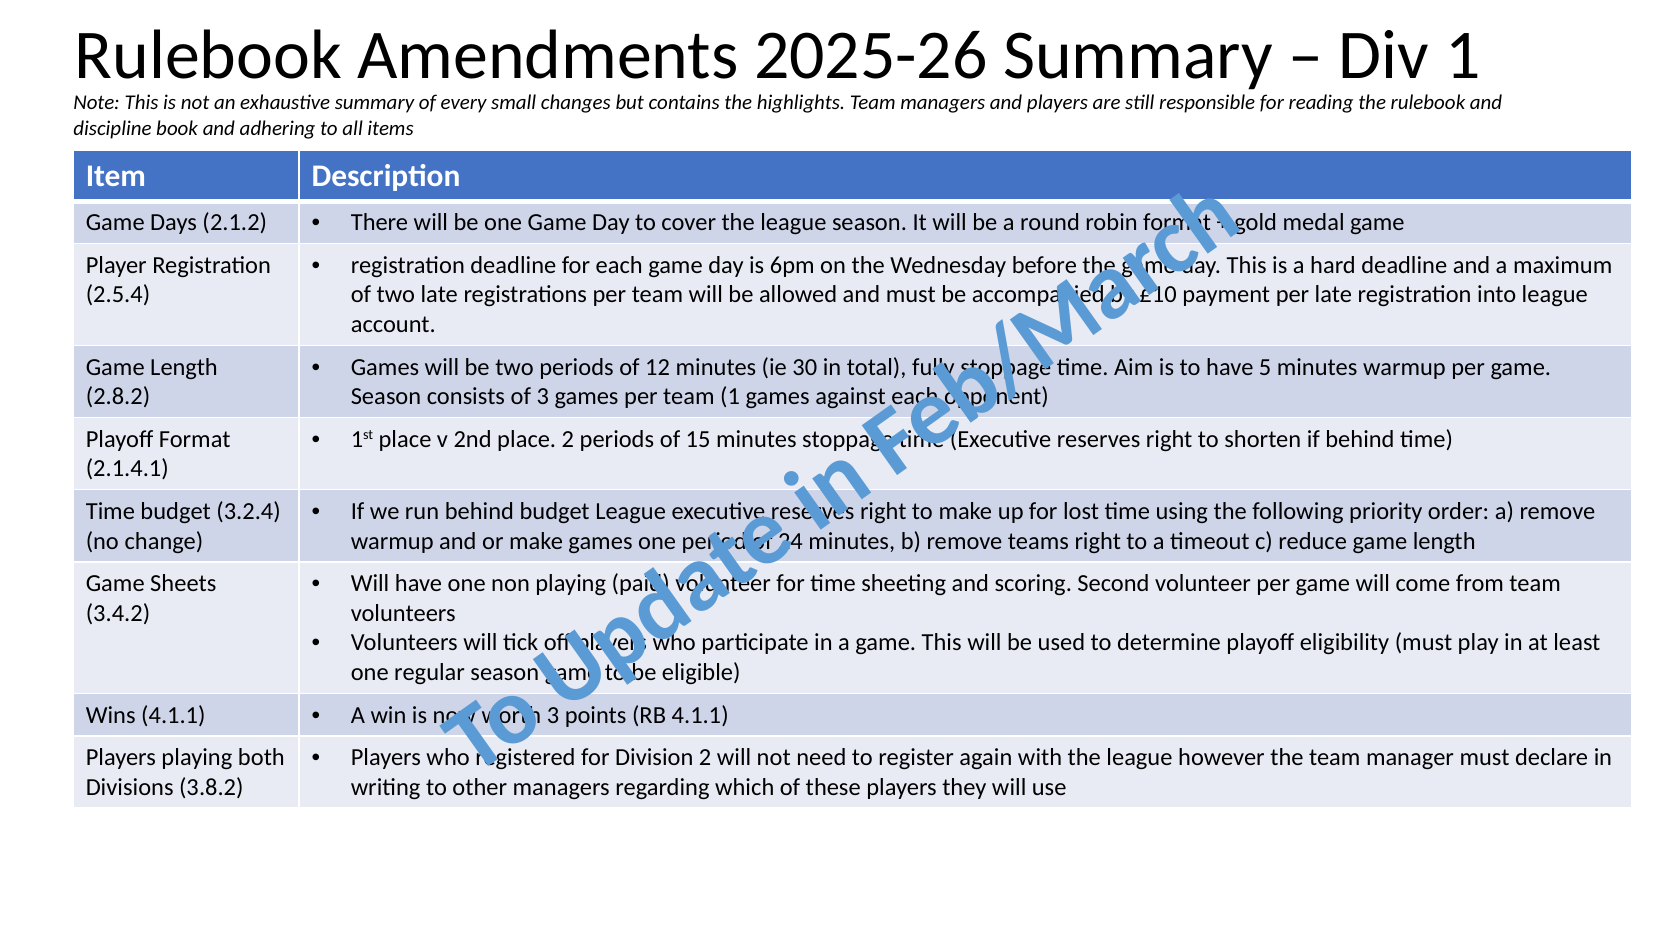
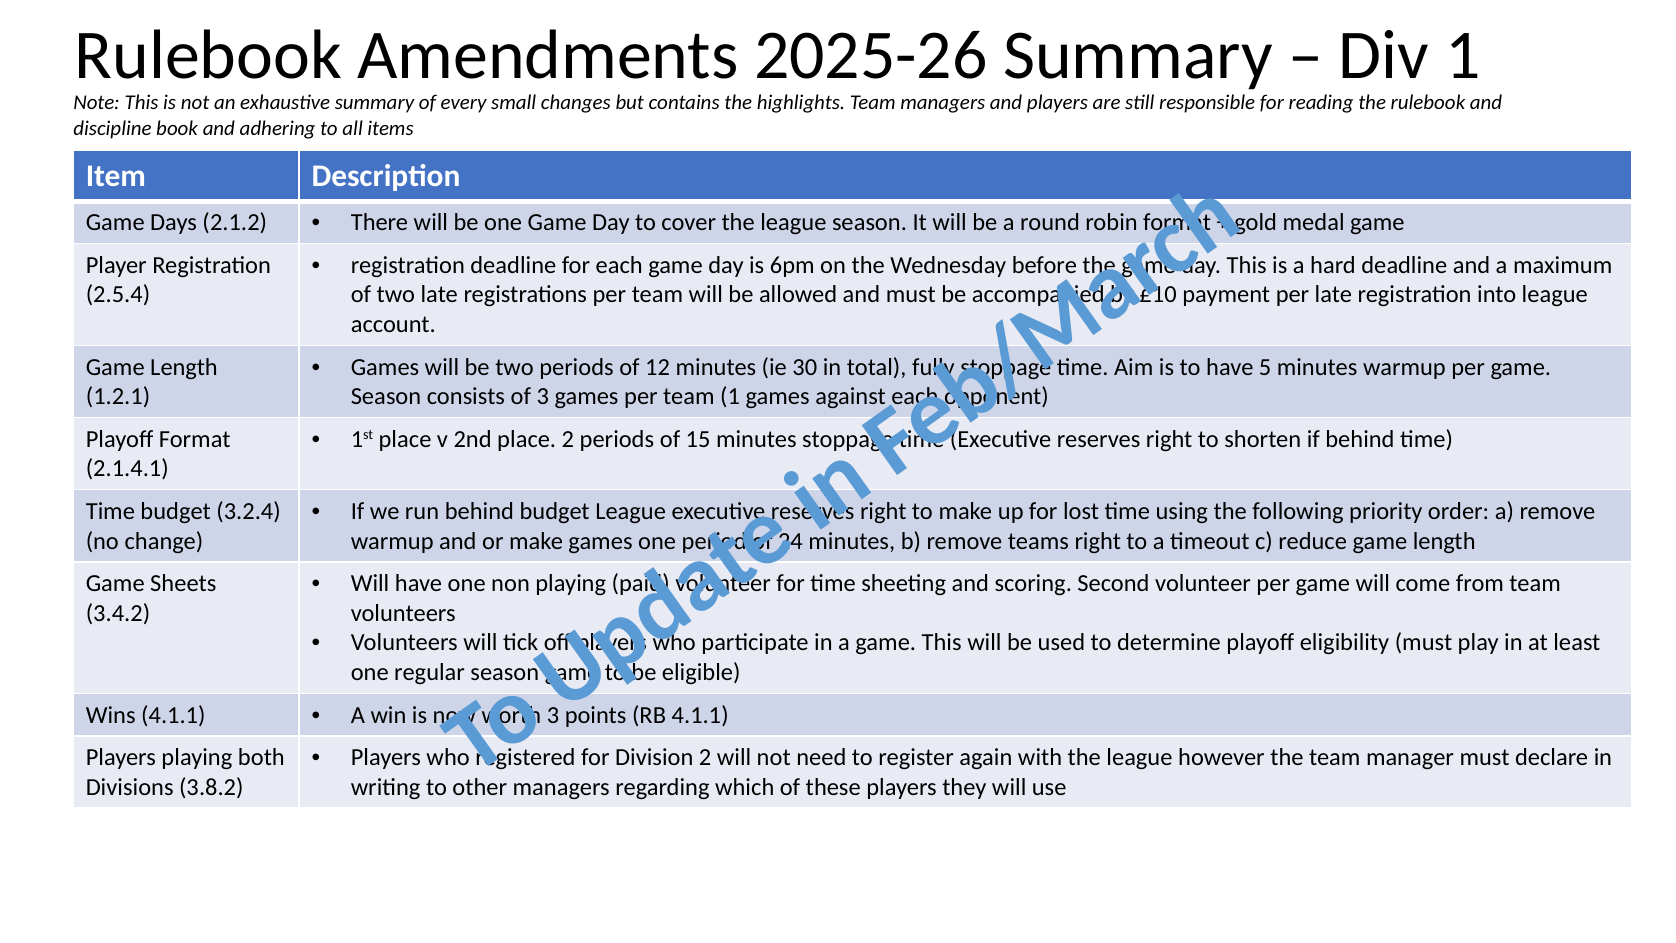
2.8.2: 2.8.2 -> 1.2.1
